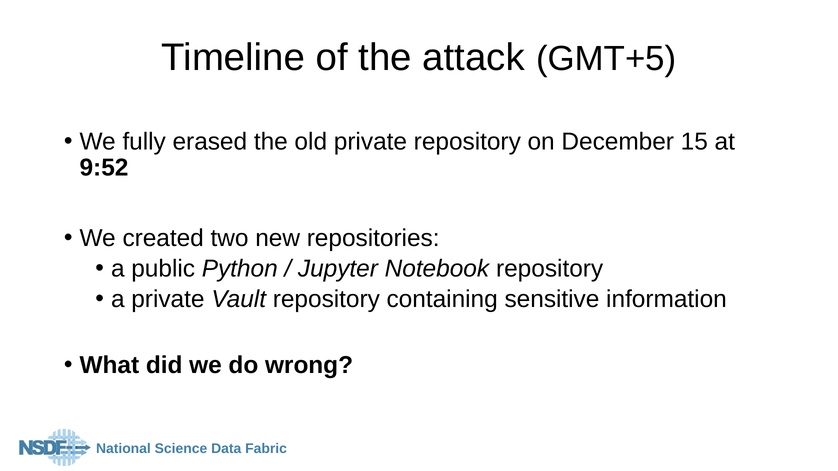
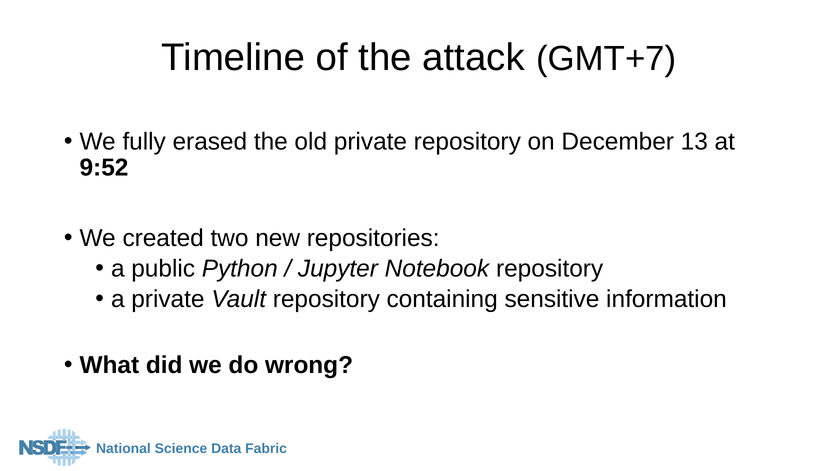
GMT+5: GMT+5 -> GMT+7
15: 15 -> 13
